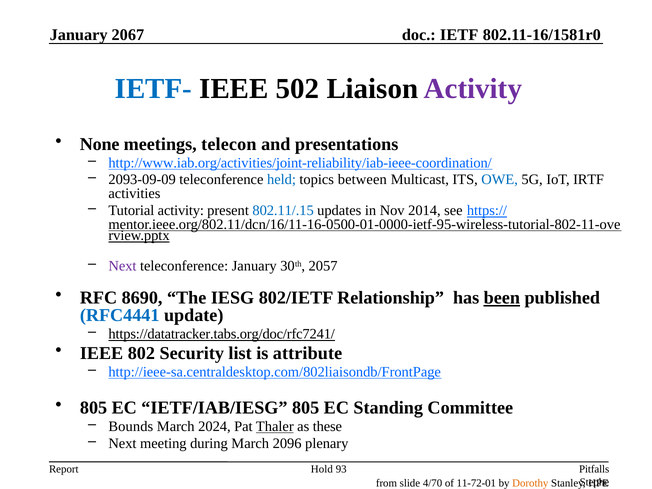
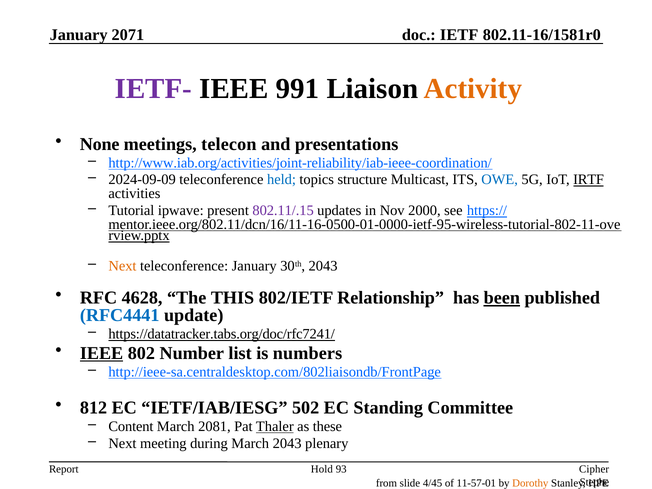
2067: 2067 -> 2071
IETF- colour: blue -> purple
502: 502 -> 991
Activity at (473, 89) colour: purple -> orange
2093-09-09: 2093-09-09 -> 2024-09-09
between: between -> structure
IRTF underline: none -> present
Tutorial activity: activity -> ipwave
802.11/.15 colour: blue -> purple
2014: 2014 -> 2000
Next at (122, 266) colour: purple -> orange
30th 2057: 2057 -> 2043
8690: 8690 -> 4628
IESG: IESG -> THIS
IEEE at (102, 353) underline: none -> present
Security: Security -> Number
attribute: attribute -> numbers
805 at (94, 408): 805 -> 812
IETF/IAB/IESG 805: 805 -> 502
Bounds: Bounds -> Content
2024: 2024 -> 2081
March 2096: 2096 -> 2043
Pitfalls: Pitfalls -> Cipher
4/70: 4/70 -> 4/45
11-72-01: 11-72-01 -> 11-57-01
